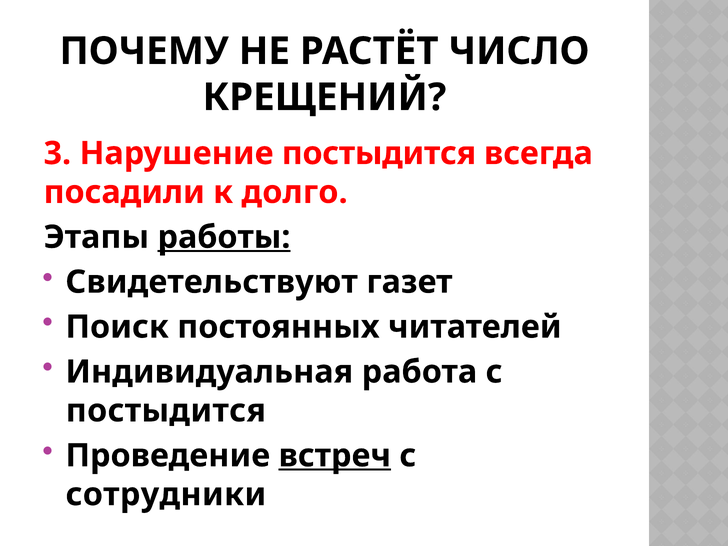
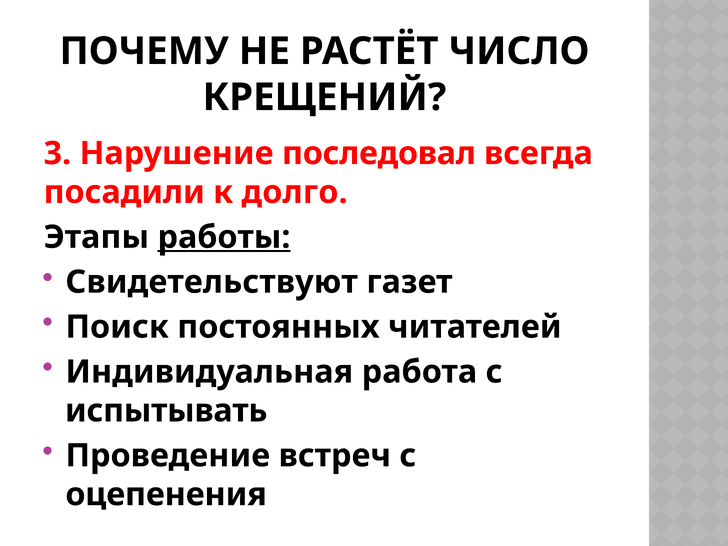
Нарушение постыдится: постыдится -> последовал
постыдится at (166, 411): постыдится -> испытывать
встреч underline: present -> none
сотрудники: сотрудники -> оцепенения
